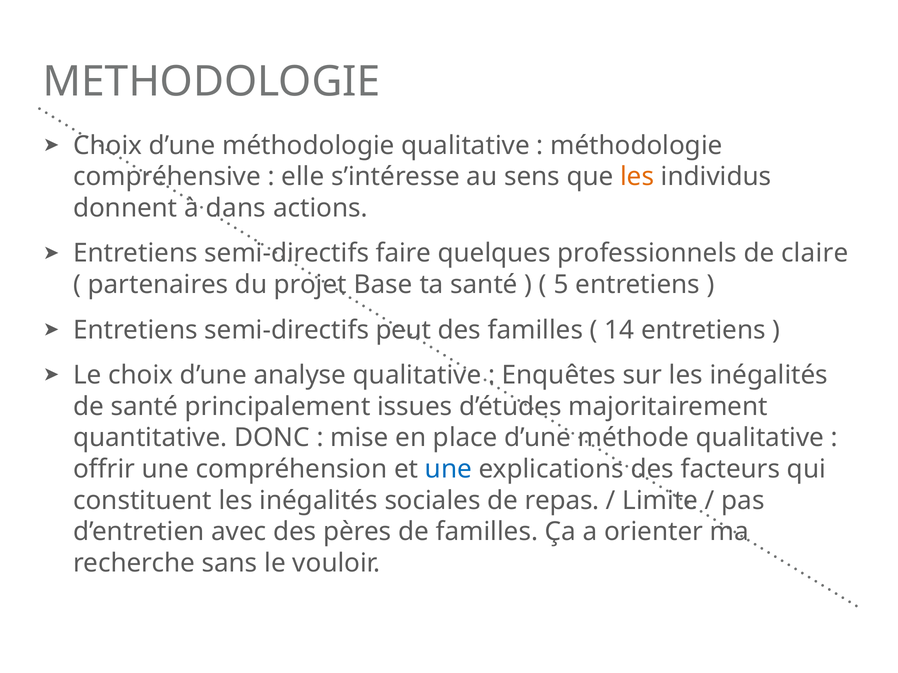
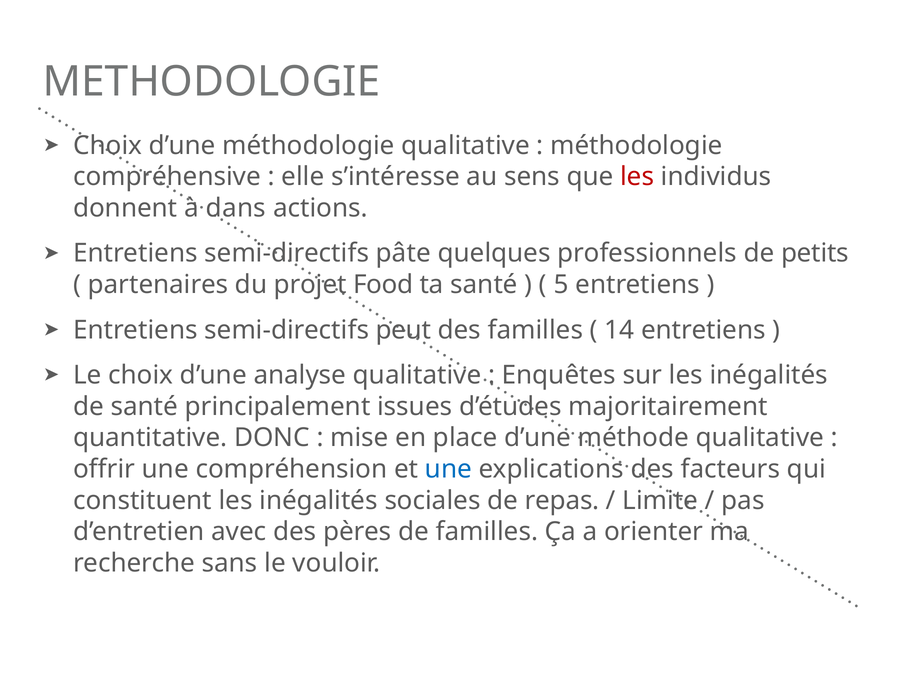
les at (637, 177) colour: orange -> red
faire: faire -> pâte
claire: claire -> petits
Base: Base -> Food
